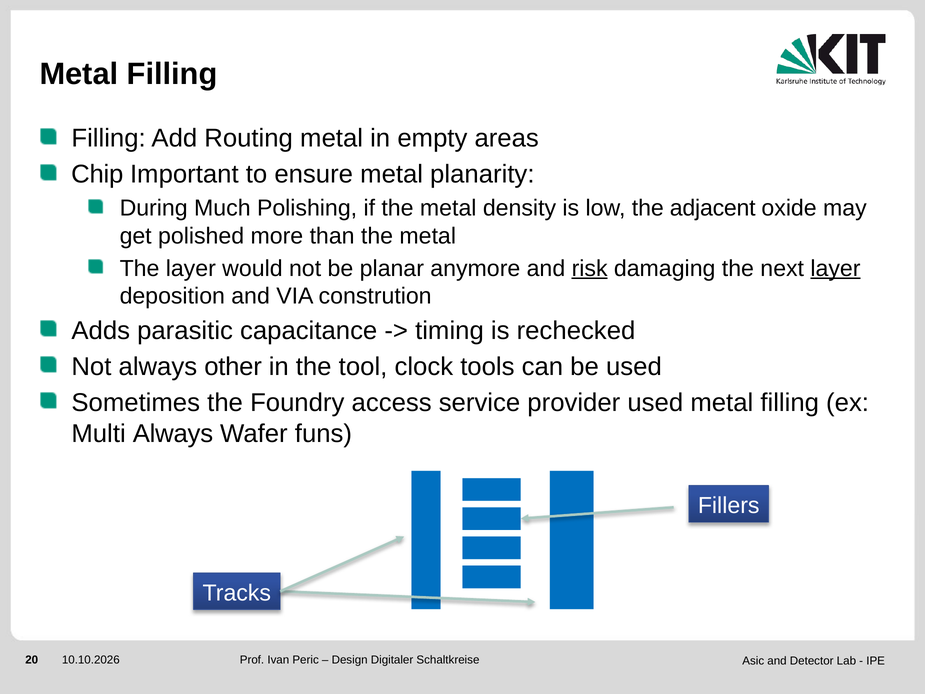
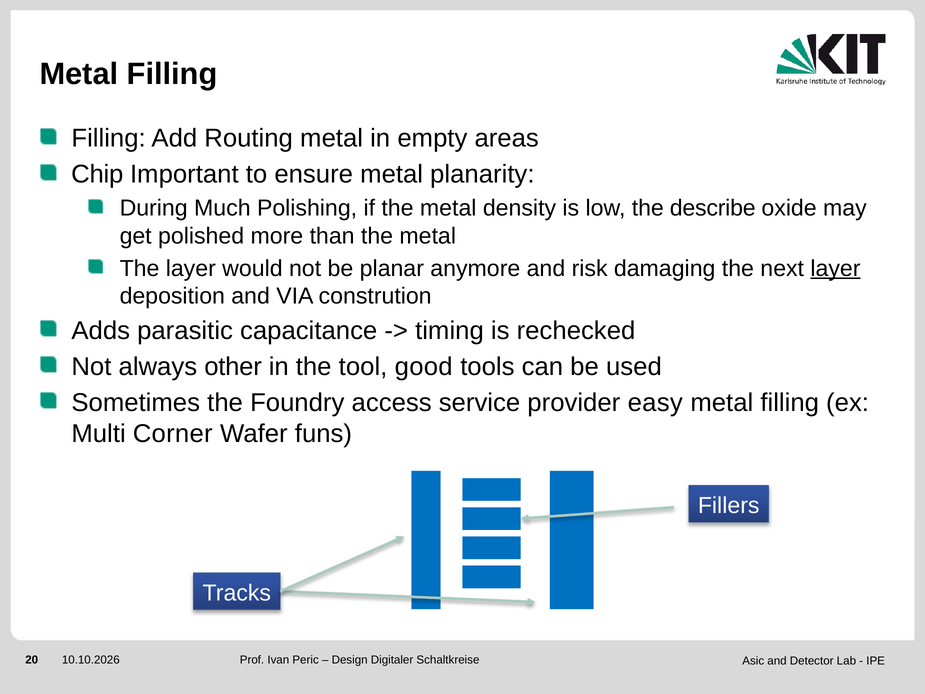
adjacent: adjacent -> describe
risk underline: present -> none
clock: clock -> good
provider used: used -> easy
Multi Always: Always -> Corner
